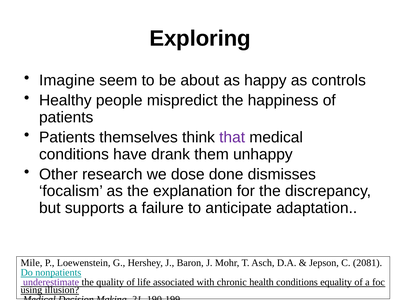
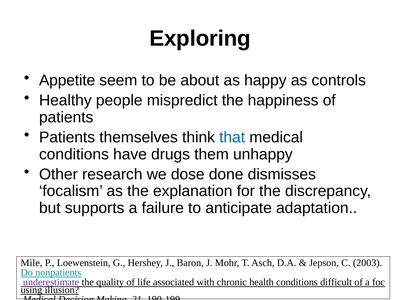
Imagine: Imagine -> Appetite
that colour: purple -> blue
drank: drank -> drugs
2081: 2081 -> 2003
equality: equality -> difficult
